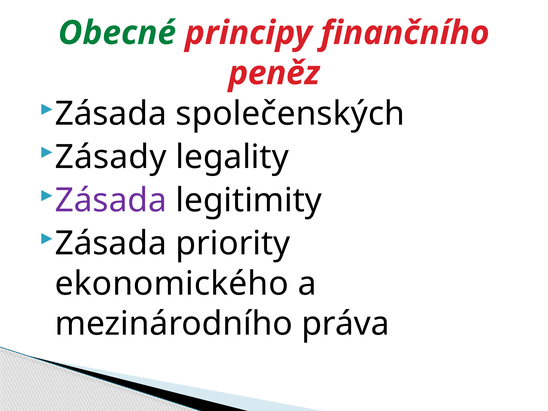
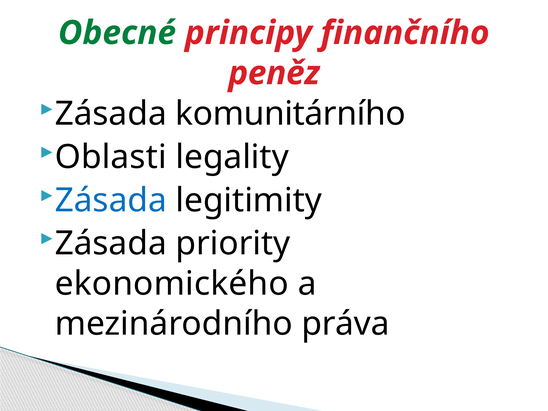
společenských: společenských -> komunitárního
Zásady: Zásady -> Oblasti
Zásada at (111, 200) colour: purple -> blue
